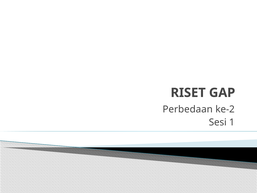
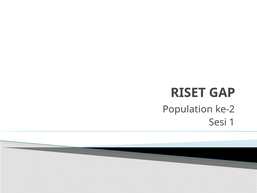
Perbedaan: Perbedaan -> Population
